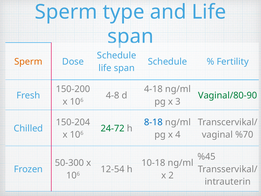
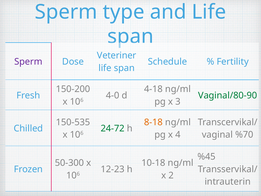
Schedule at (117, 55): Schedule -> Veteriner
Sperm at (28, 62) colour: orange -> purple
4-8: 4-8 -> 4-0
150-204: 150-204 -> 150-535
8-18 colour: blue -> orange
12-54: 12-54 -> 12-23
